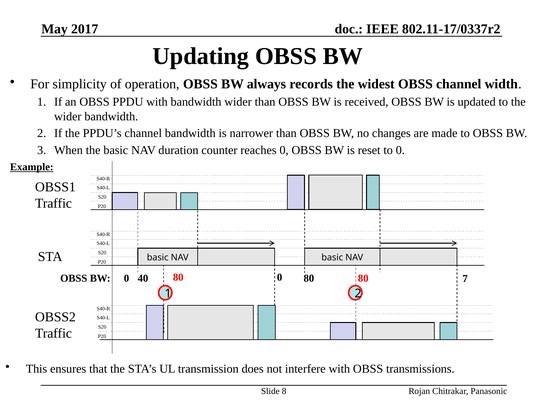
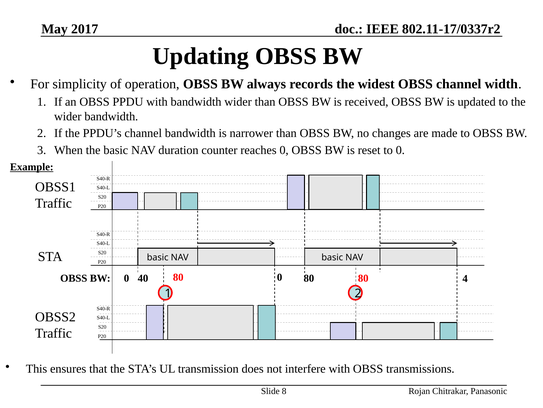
7: 7 -> 4
